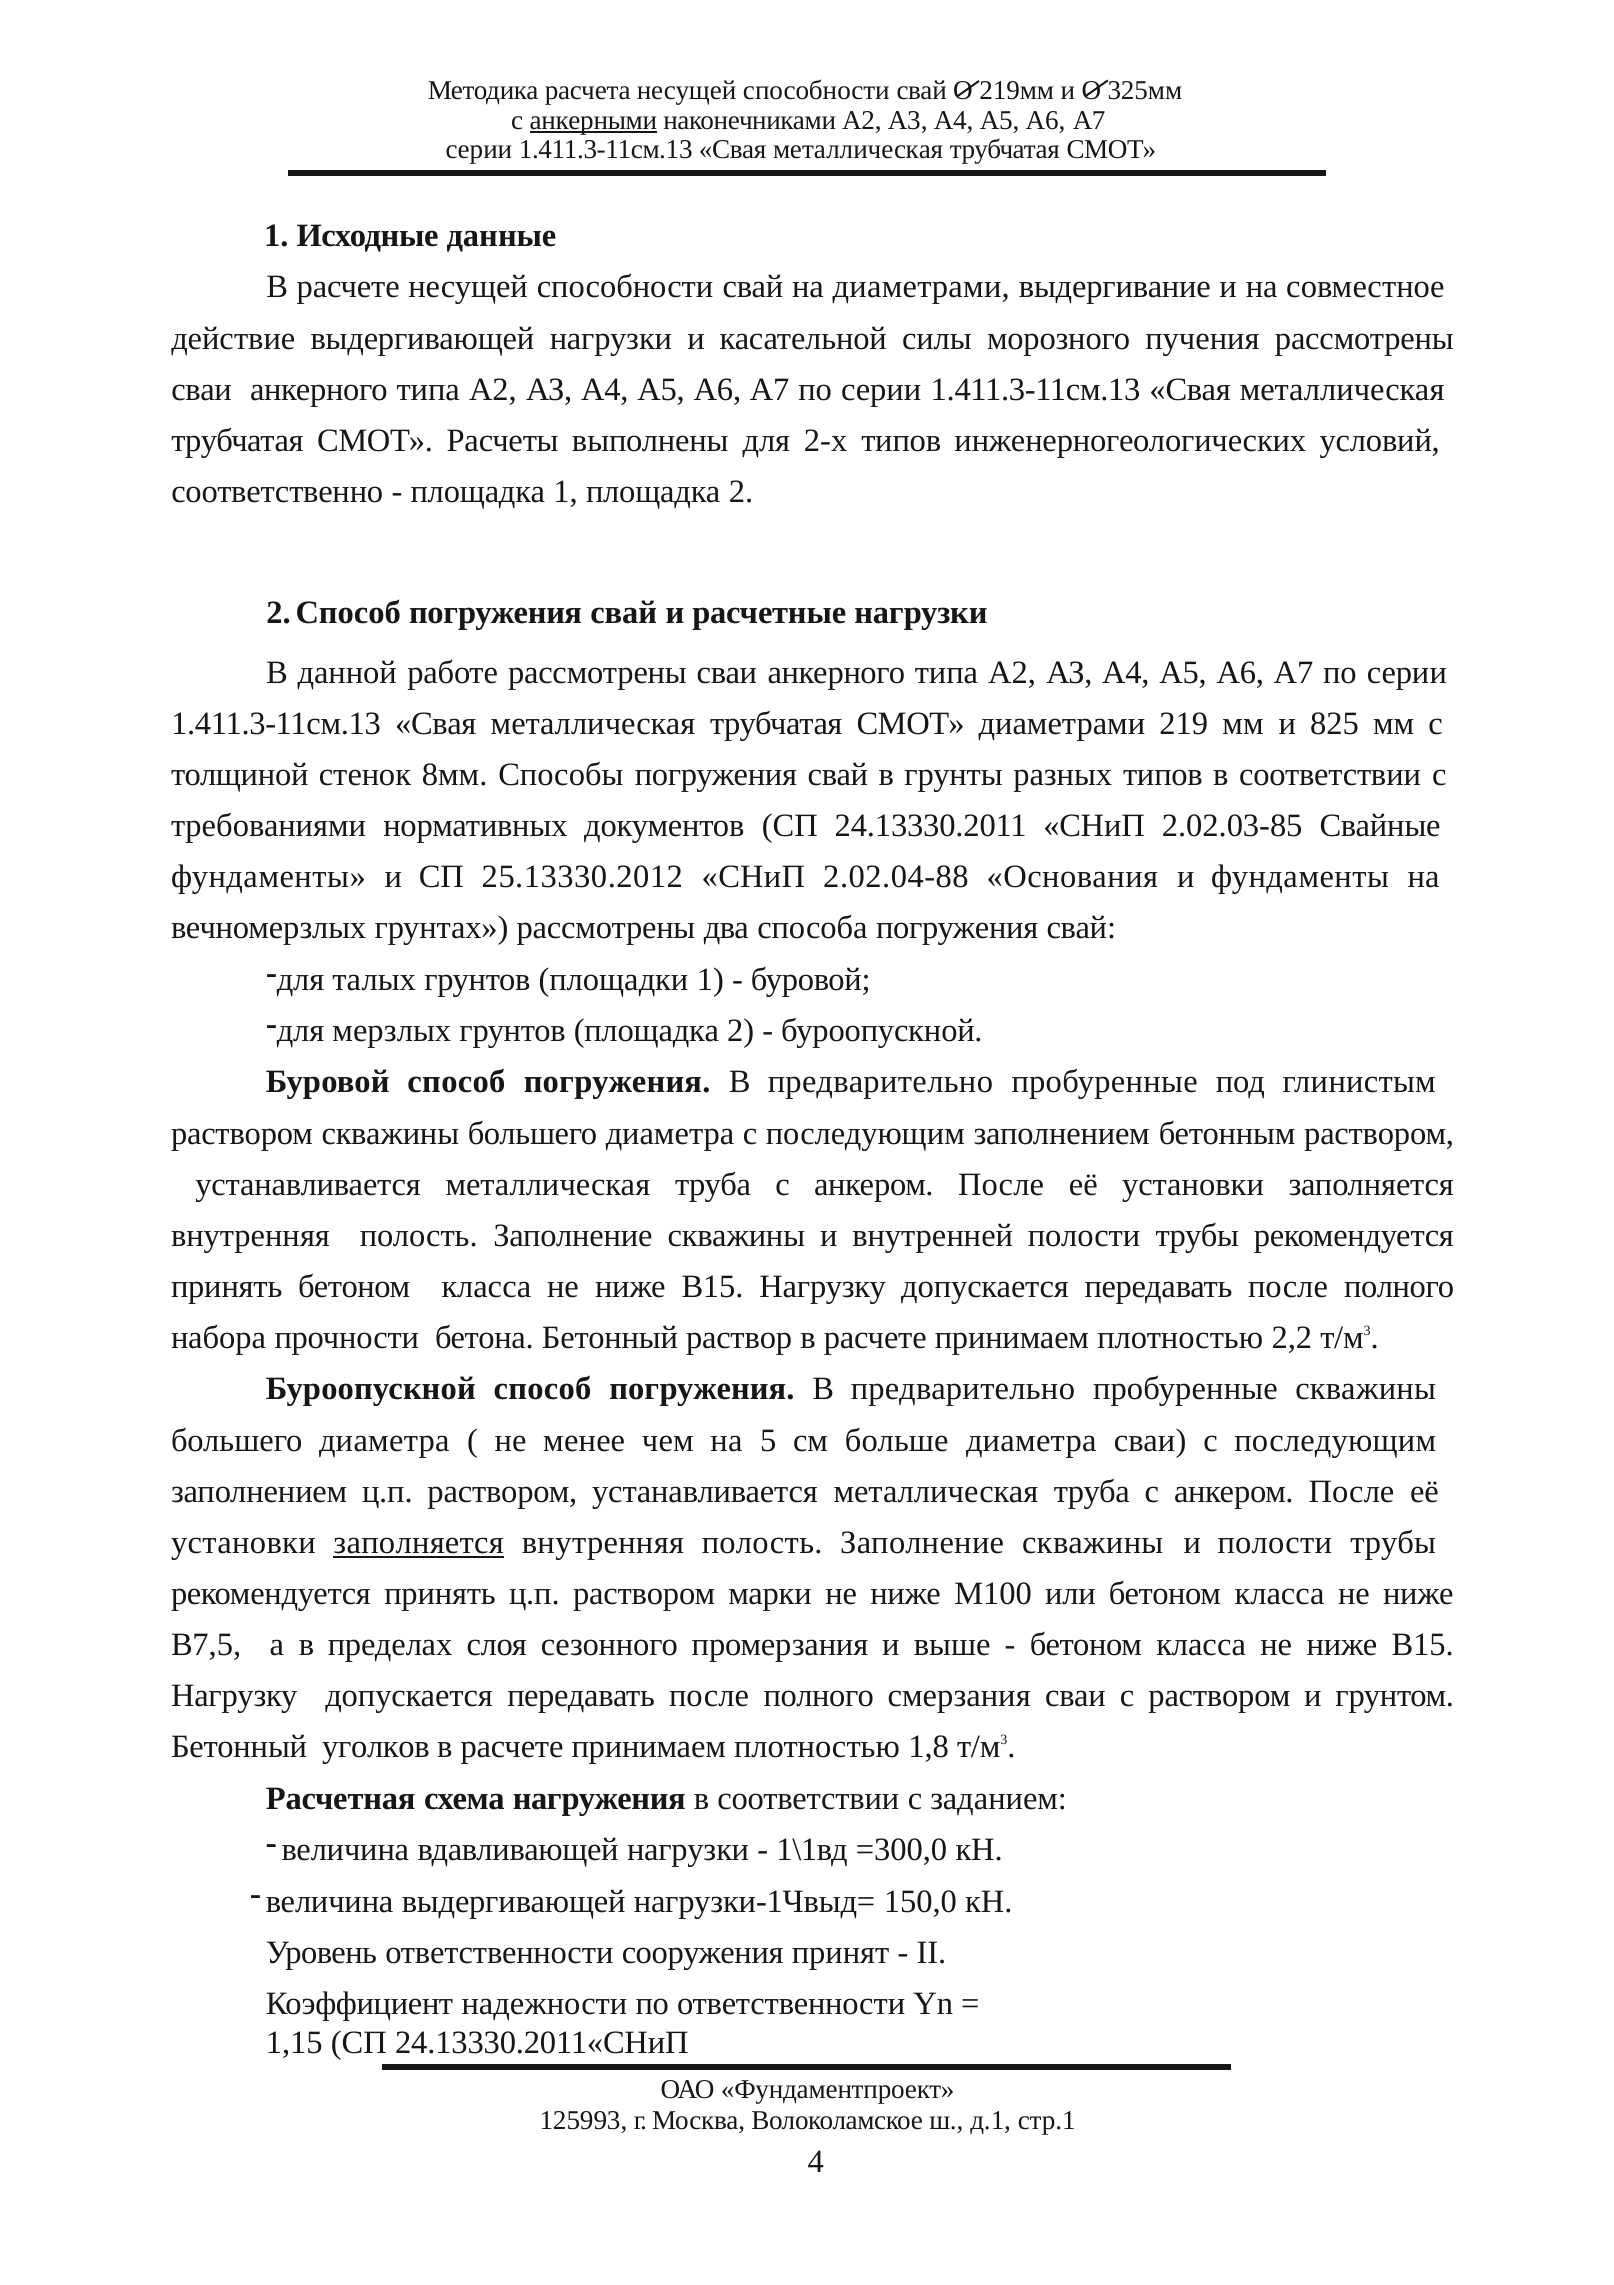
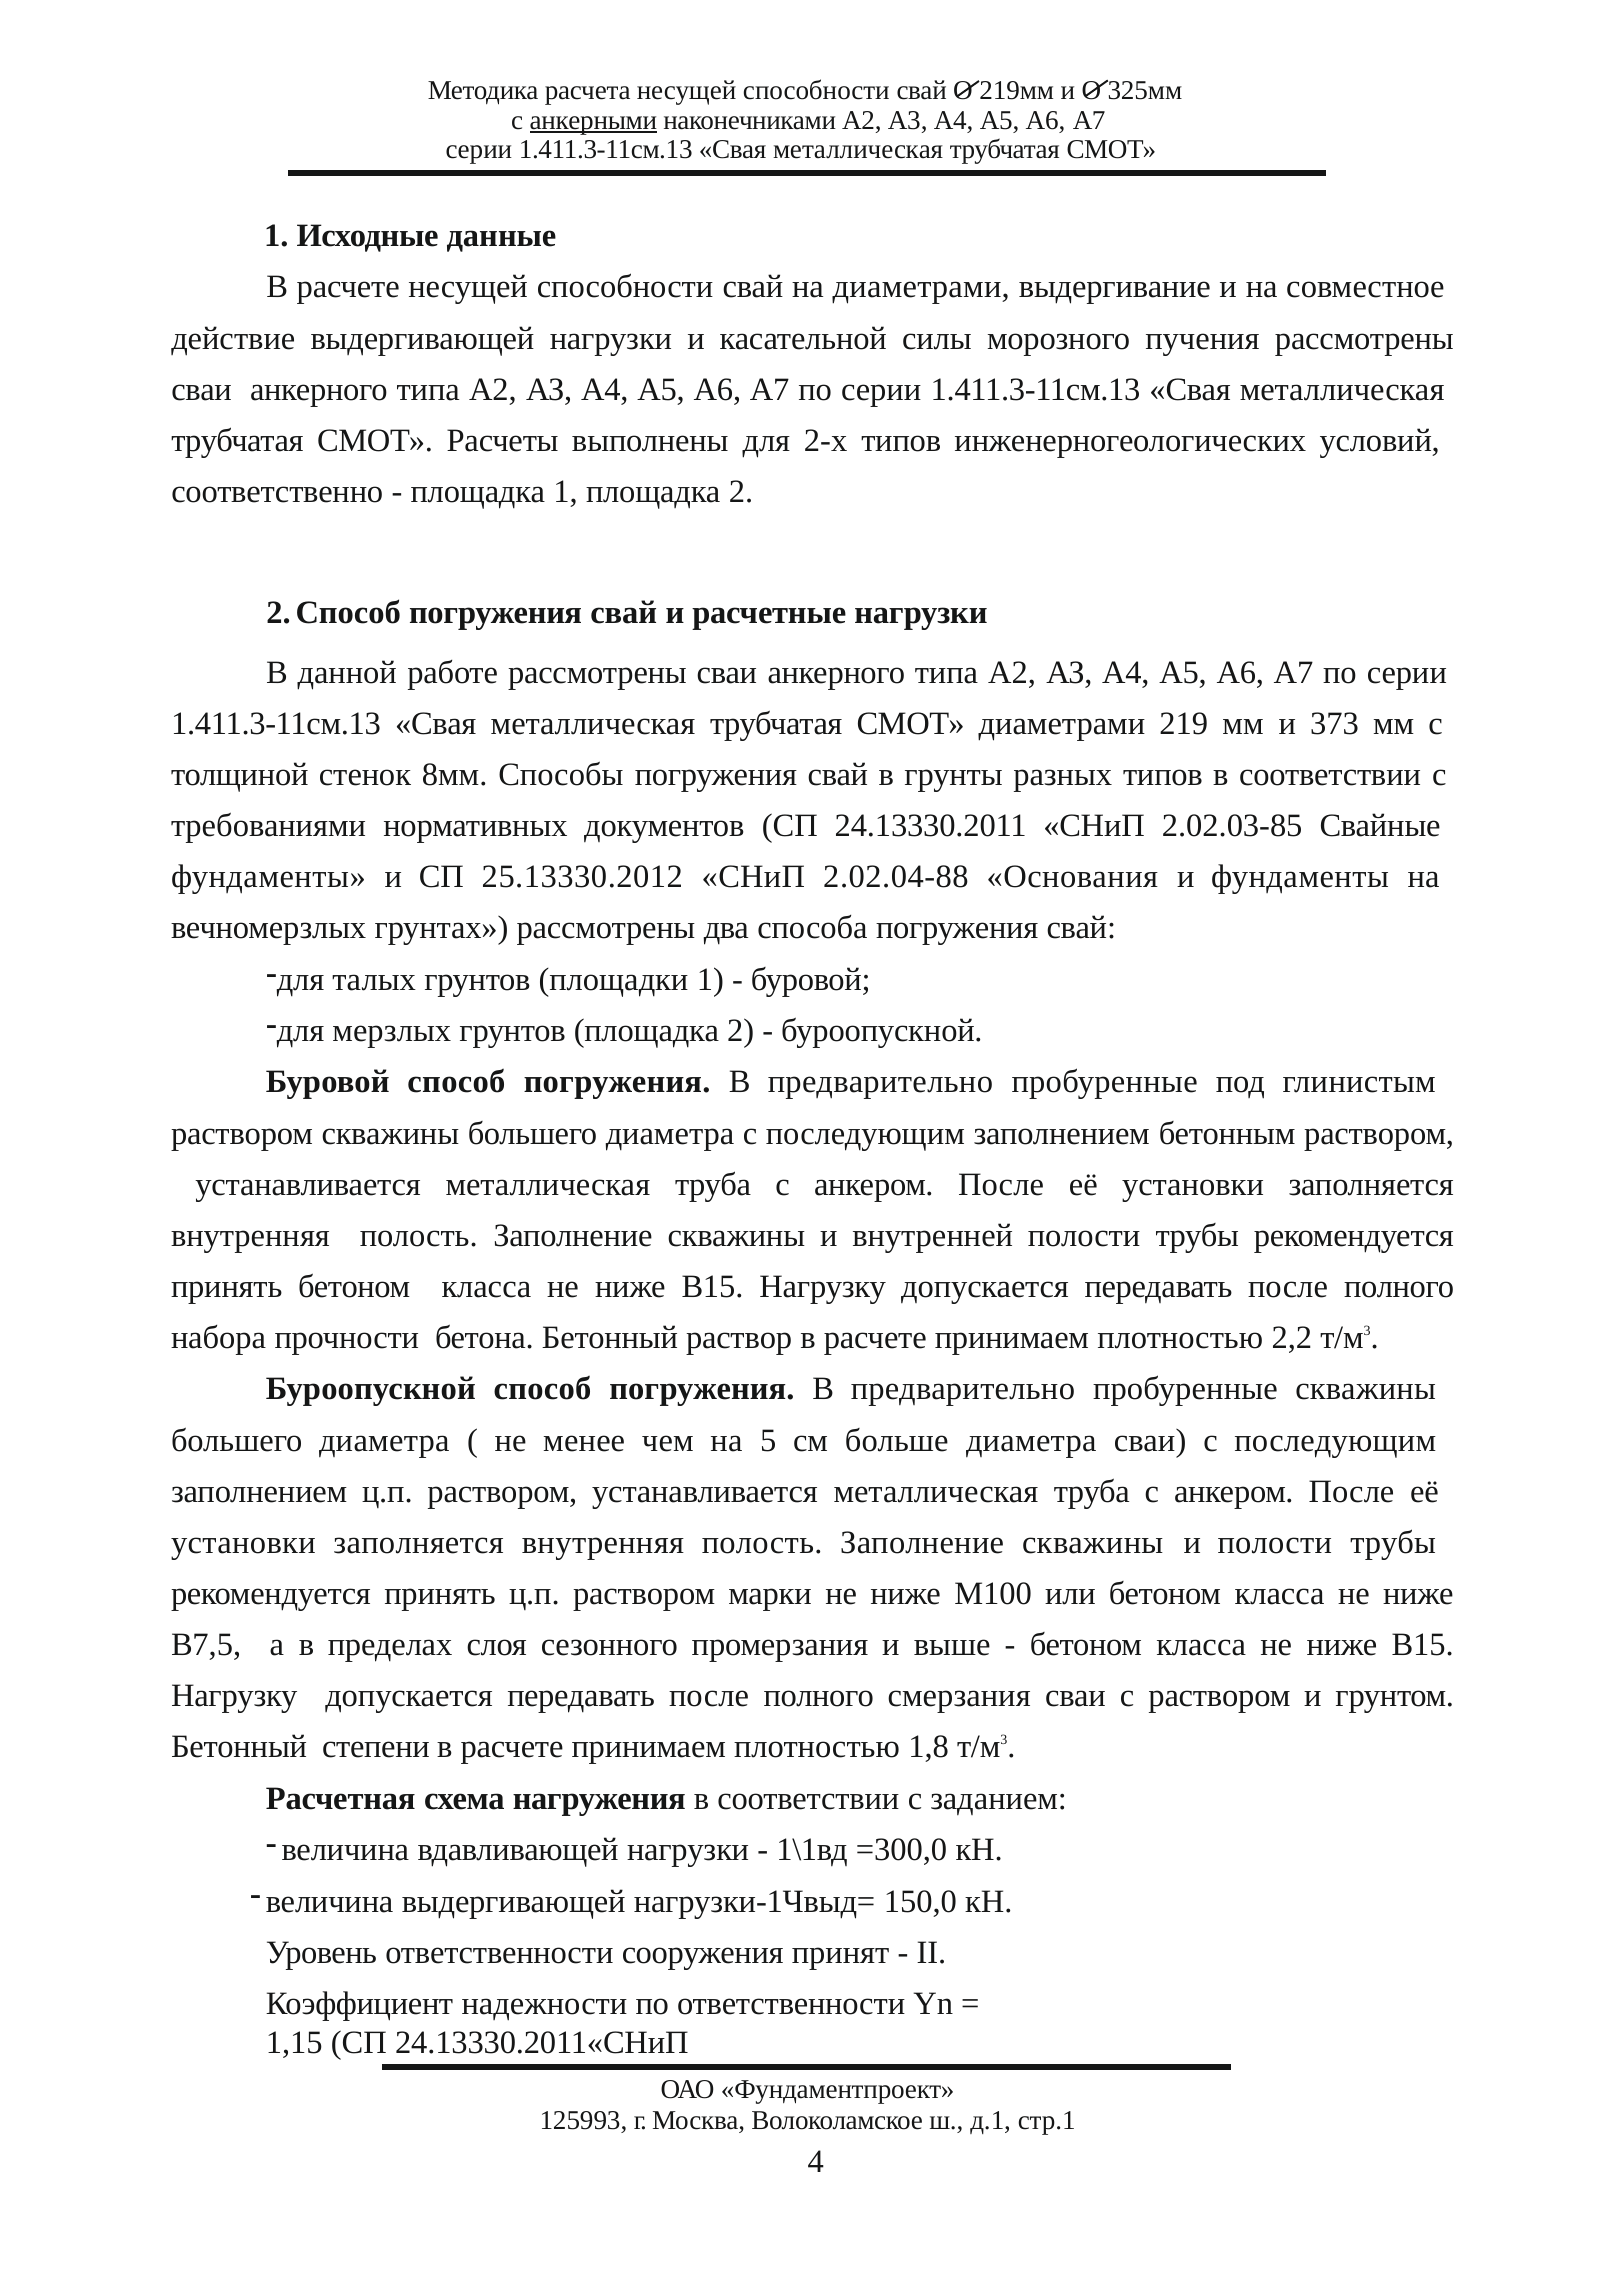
825: 825 -> 373
заполняется at (419, 1542) underline: present -> none
уголков: уголков -> степени
